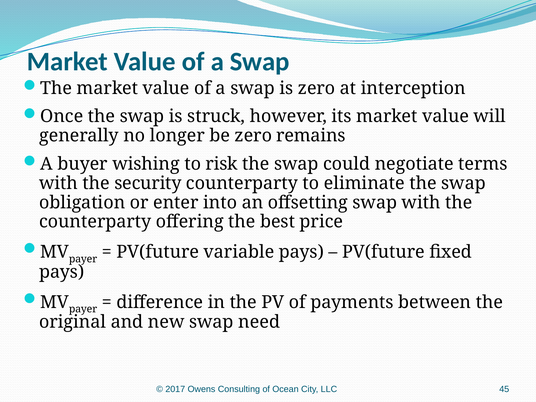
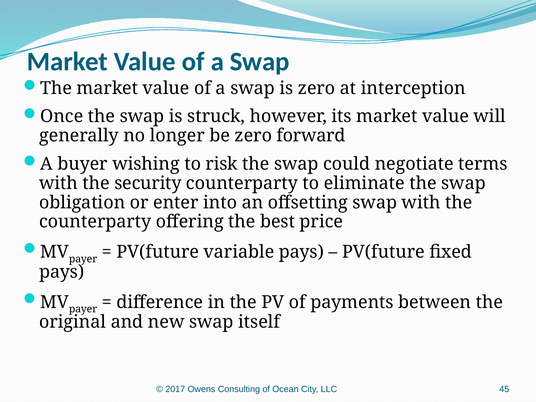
remains: remains -> forward
need: need -> itself
